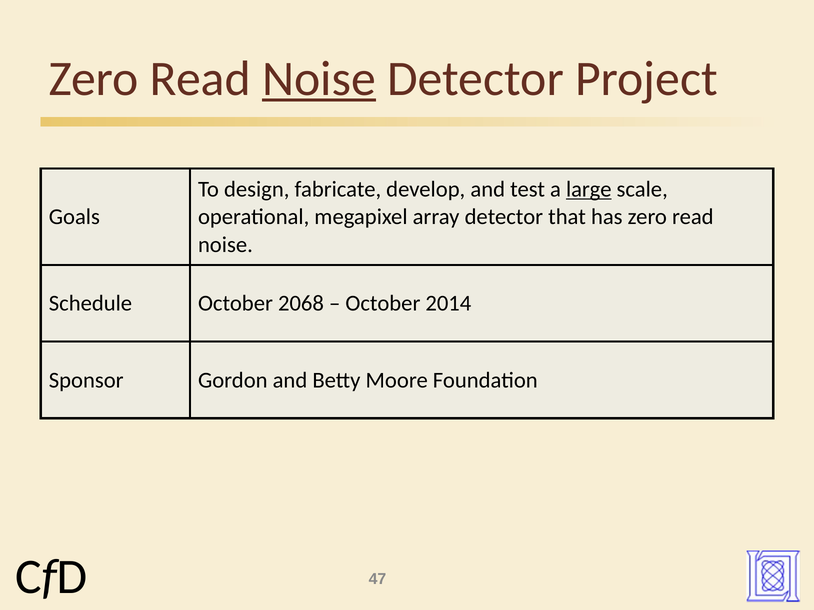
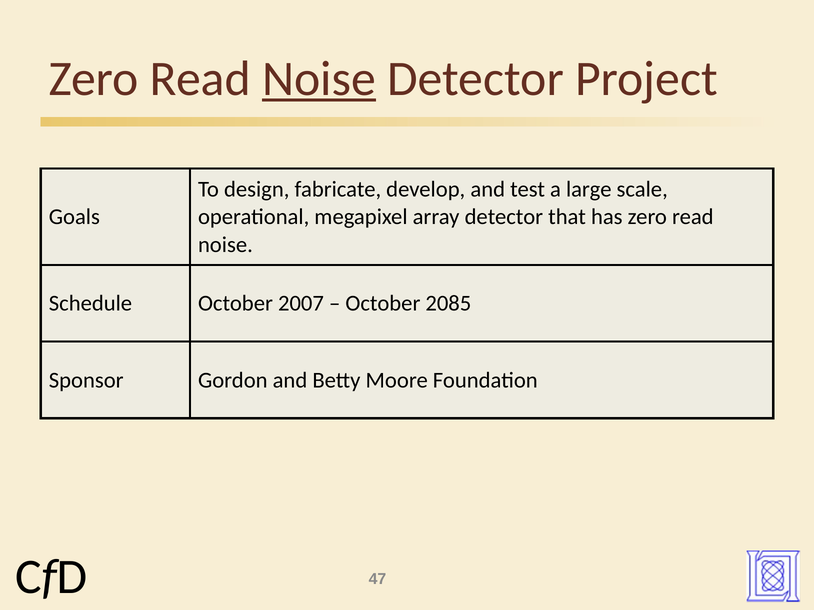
large underline: present -> none
2068: 2068 -> 2007
2014: 2014 -> 2085
